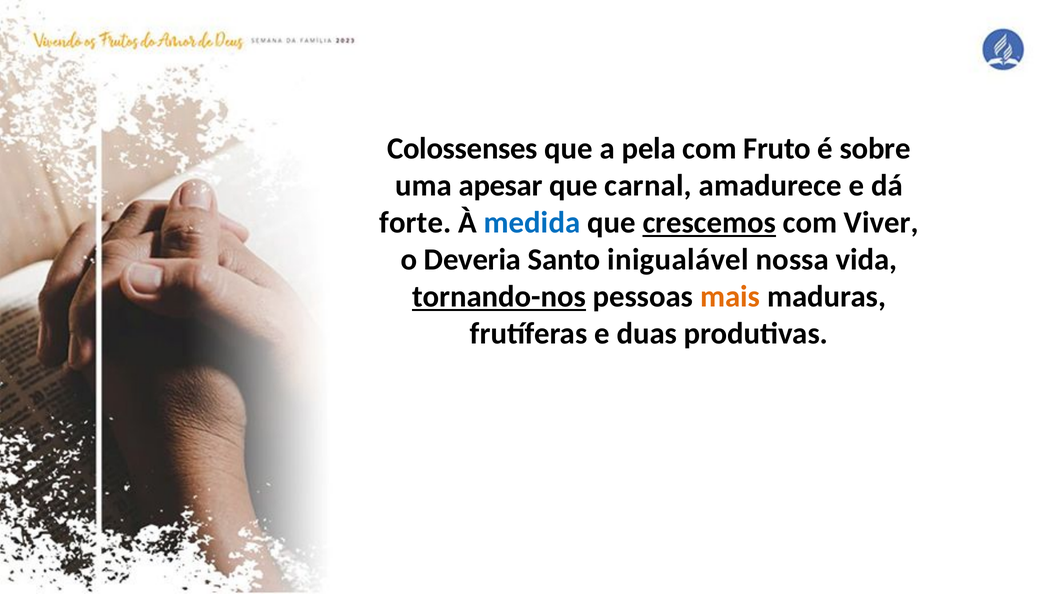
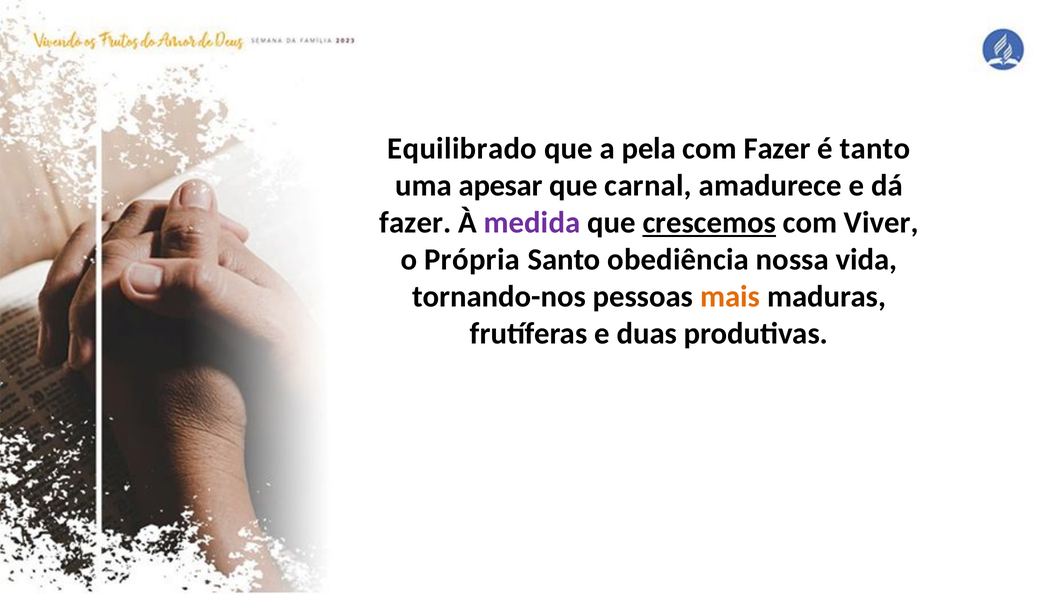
Colossenses: Colossenses -> Equilibrado
com Fruto: Fruto -> Fazer
sobre: sobre -> tanto
forte at (415, 223): forte -> fazer
medida colour: blue -> purple
Deveria: Deveria -> Própria
inigualável: inigualável -> obediência
tornando-nos underline: present -> none
